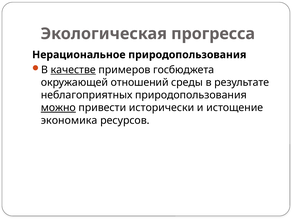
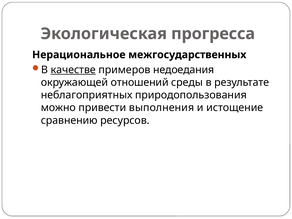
Нерациональное природопользования: природопользования -> межгосударственных
госбюджета: госбюджета -> недоедания
можно underline: present -> none
исторически: исторически -> выполнения
экономика: экономика -> сравнению
